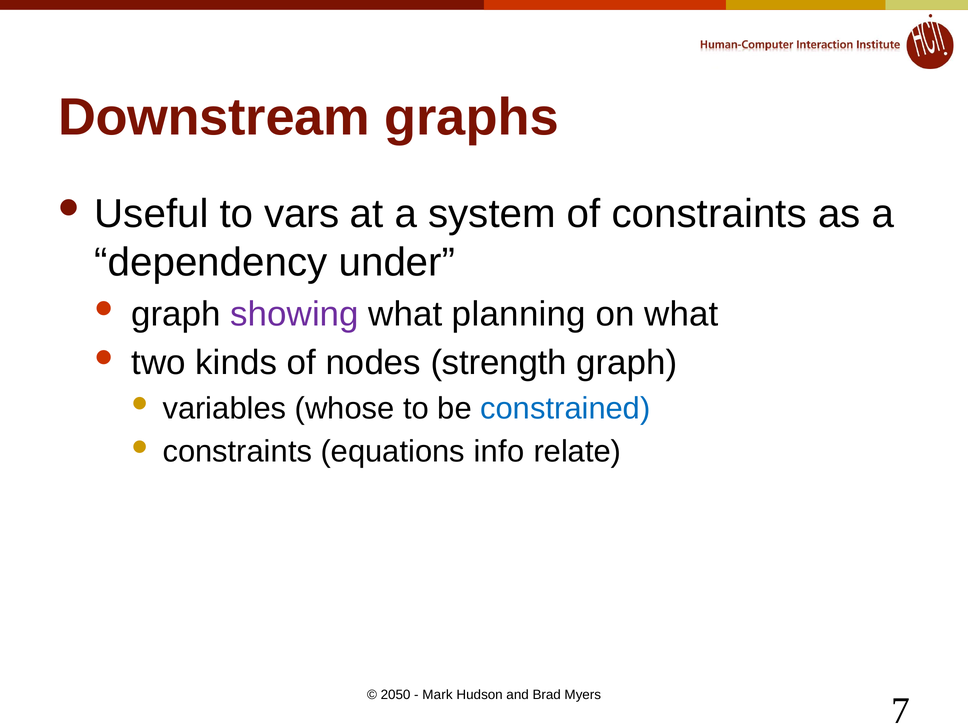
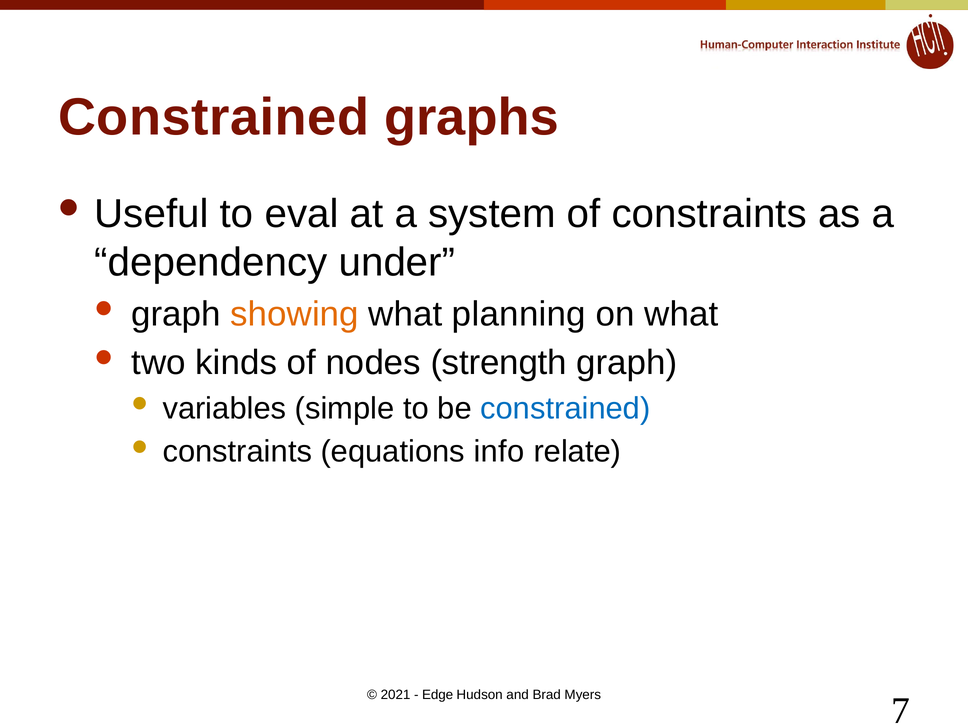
Downstream at (214, 117): Downstream -> Constrained
vars: vars -> eval
showing colour: purple -> orange
whose: whose -> simple
2050: 2050 -> 2021
Mark: Mark -> Edge
